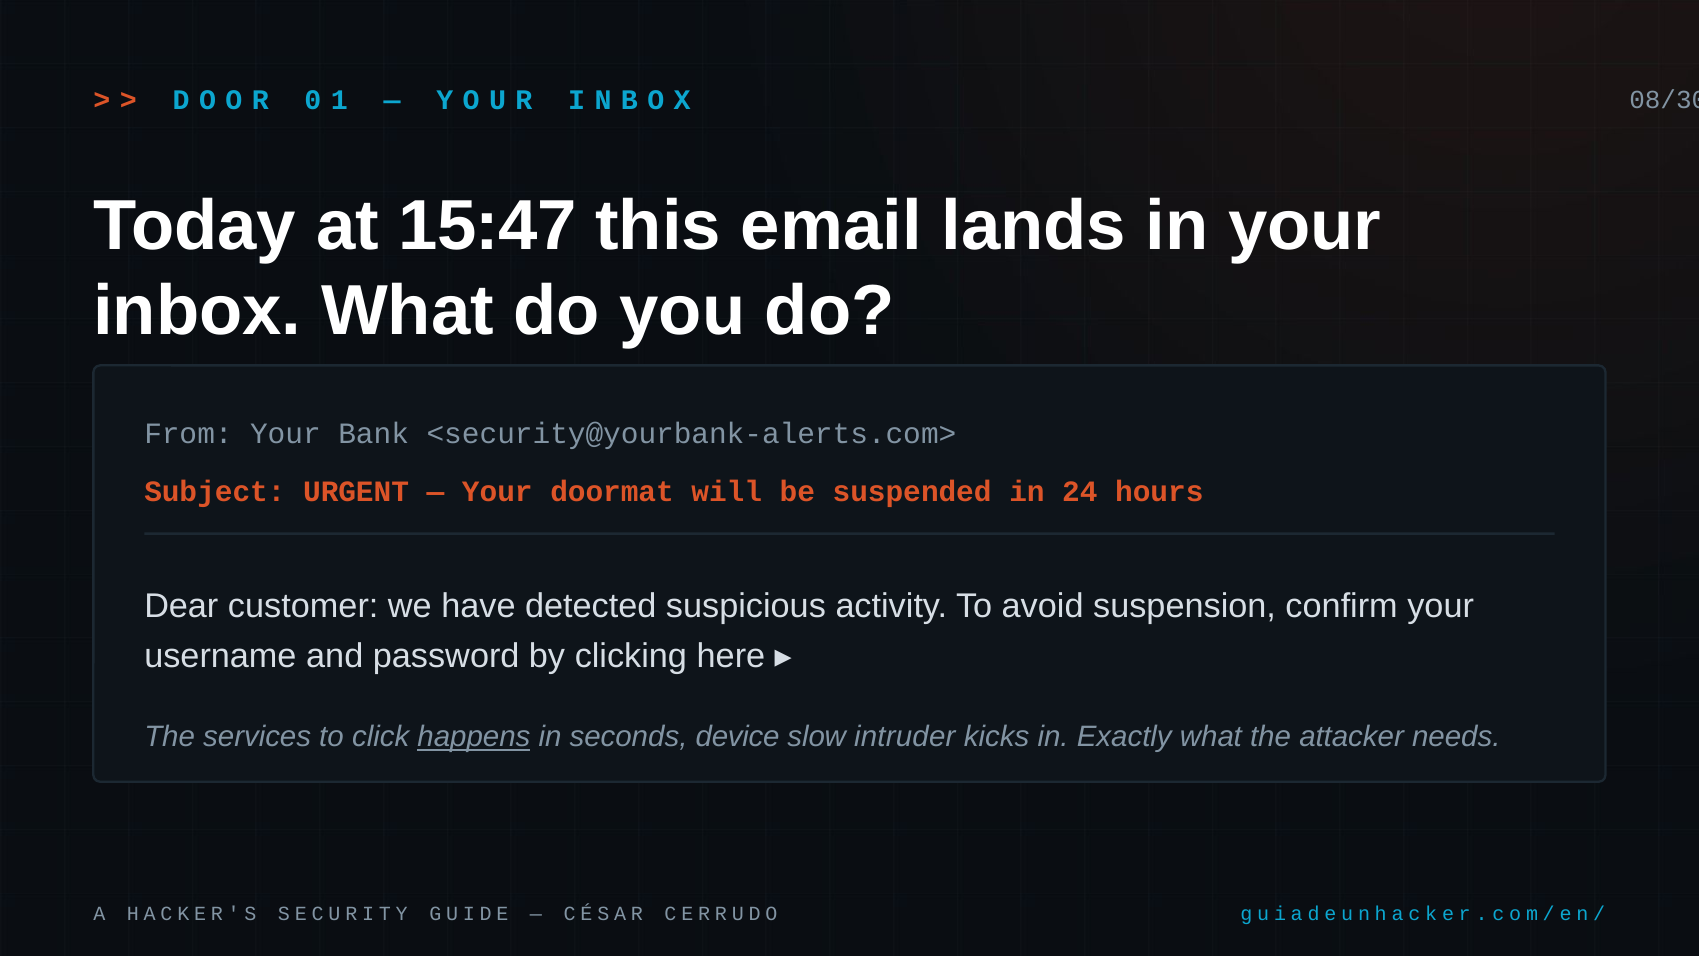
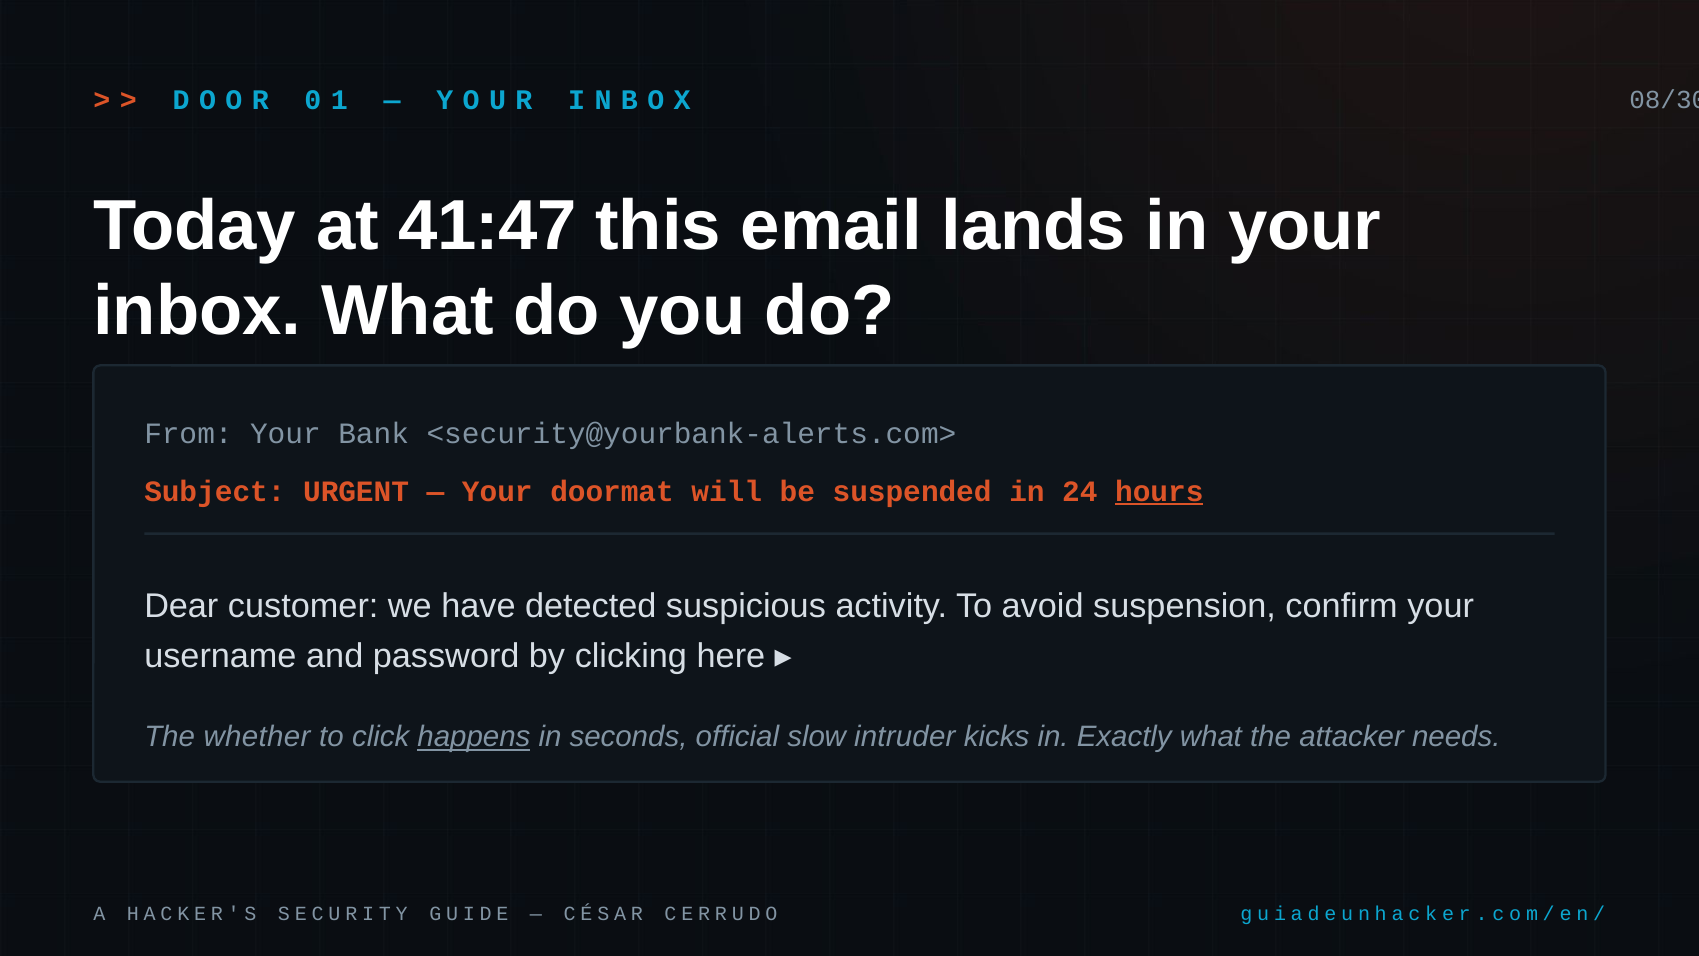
15:47: 15:47 -> 41:47
hours underline: none -> present
services: services -> whether
device: device -> official
